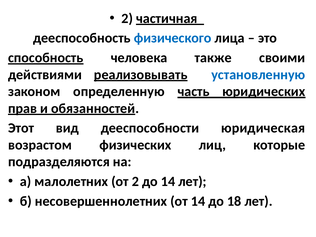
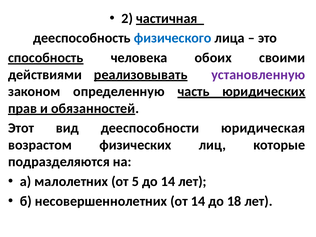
также: также -> обоих
установленную colour: blue -> purple
от 2: 2 -> 5
